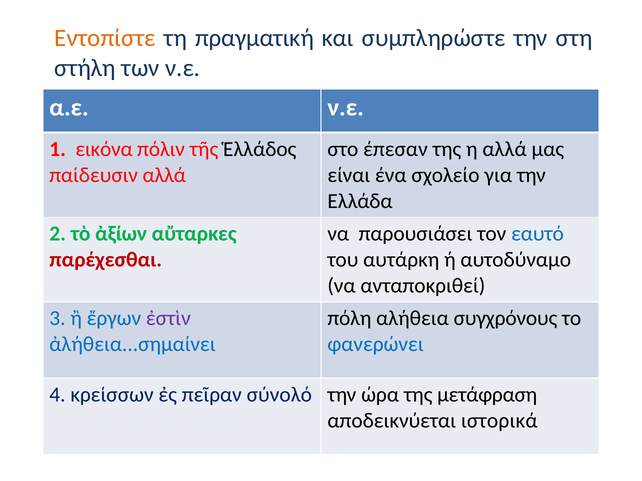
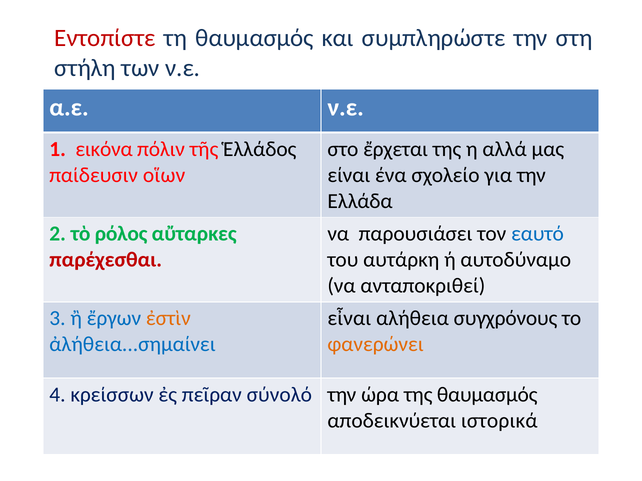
Εντοπίστε colour: orange -> red
τη πραγματική: πραγματική -> θαυμασμός
έπεσαν: έπεσαν -> ἔρχεται
παίδευσιν αλλά: αλλά -> οἵων
ἀξίων: ἀξίων -> ρόλος
ἐστὶν colour: purple -> orange
πόλη: πόλη -> εἶναι
φανερώνει colour: blue -> orange
της μετάφραση: μετάφραση -> θαυμασμός
